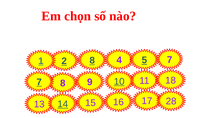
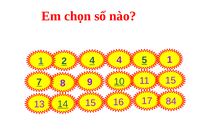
2 8: 8 -> 4
5 7: 7 -> 1
11 18: 18 -> 15
28: 28 -> 84
